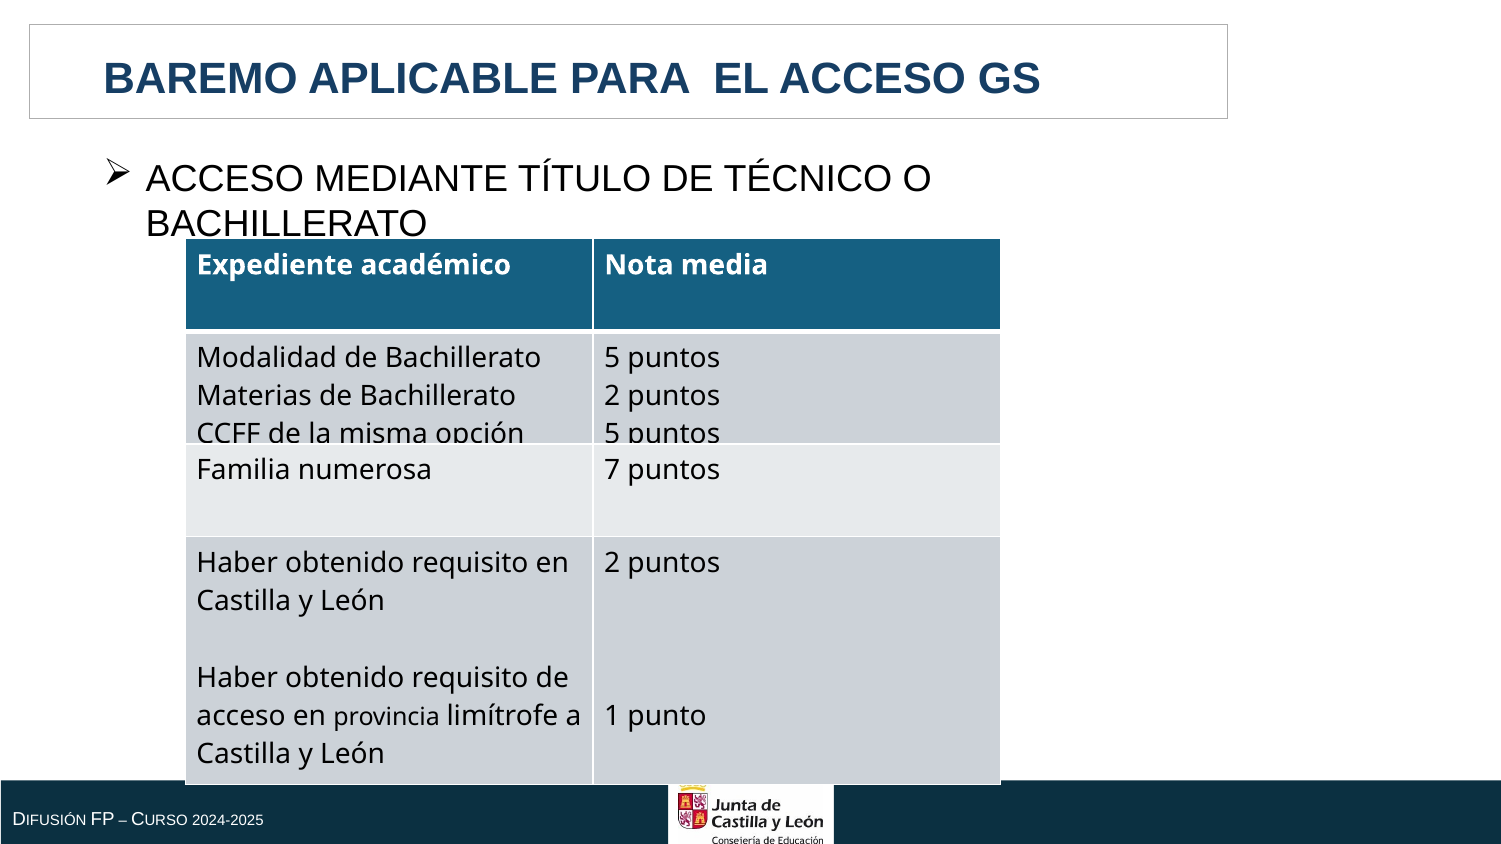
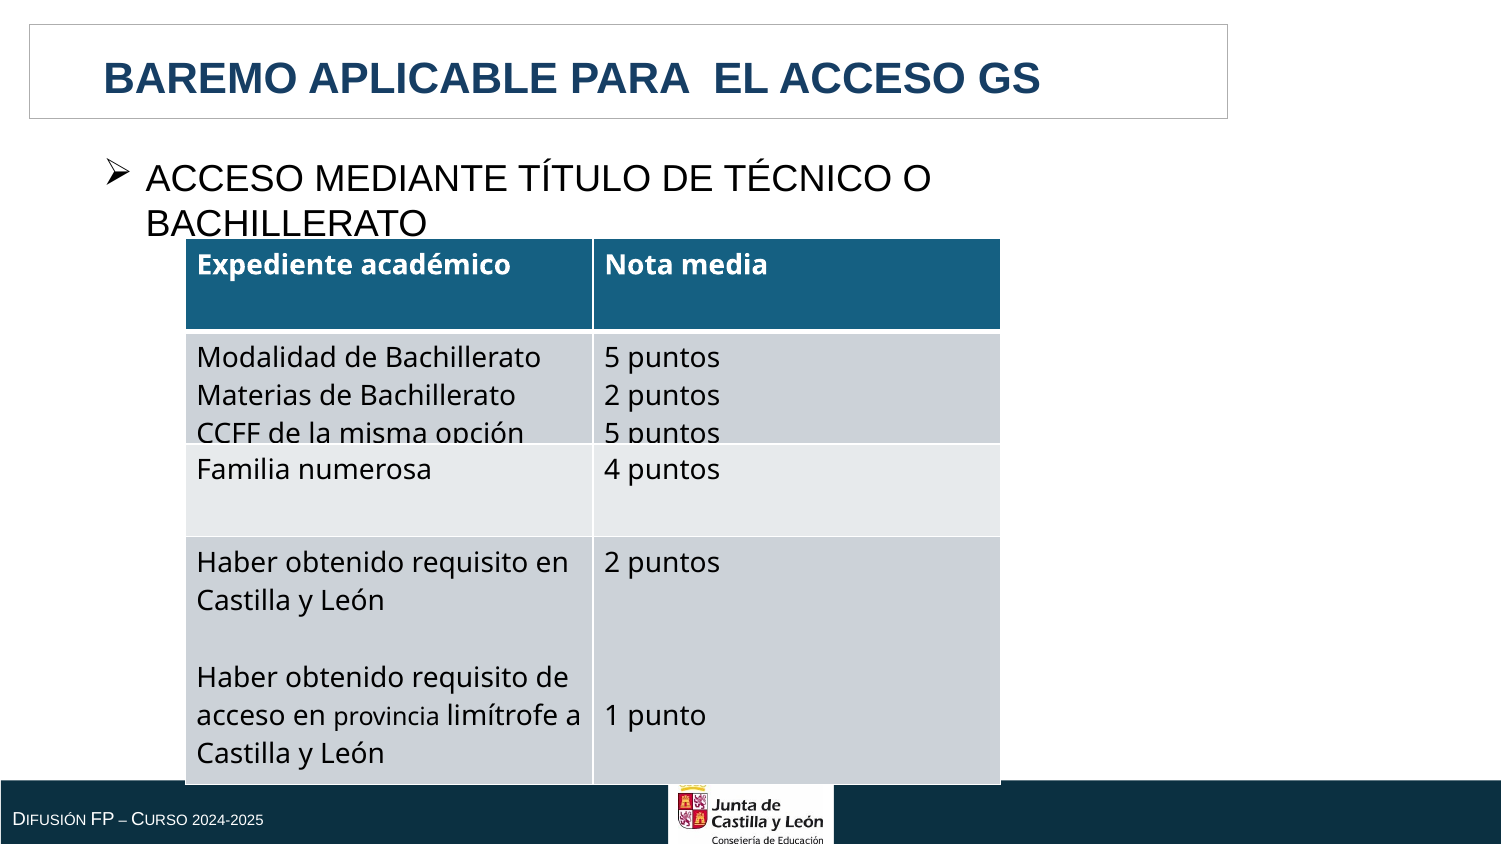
7: 7 -> 4
